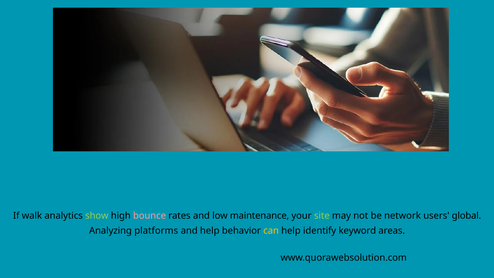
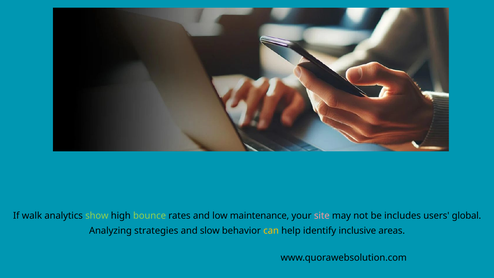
bounce colour: pink -> light green
site colour: light green -> pink
network: network -> includes
platforms: platforms -> strategies
and help: help -> slow
keyword: keyword -> inclusive
